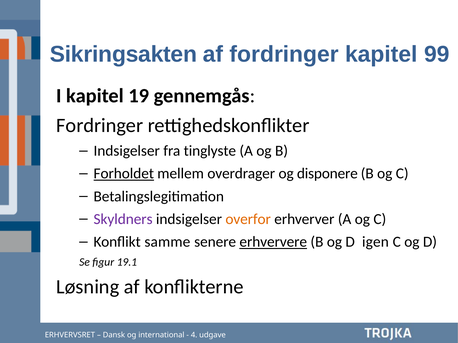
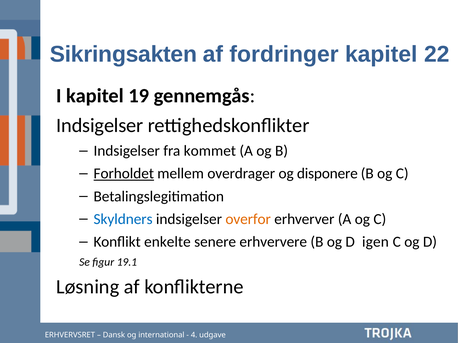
99: 99 -> 22
Fordringer at (100, 126): Fordringer -> Indsigelser
tinglyste: tinglyste -> kommet
Skyldners colour: purple -> blue
samme: samme -> enkelte
erhververe underline: present -> none
